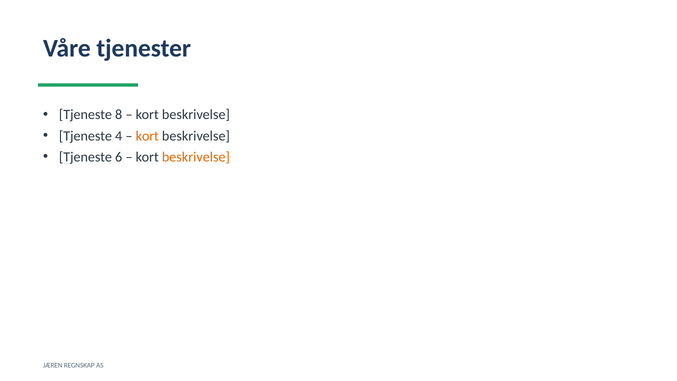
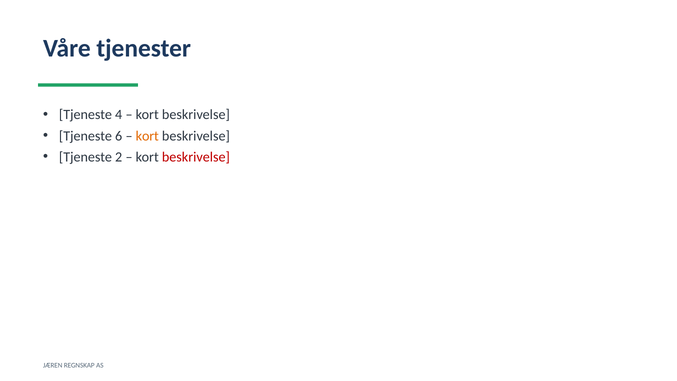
8: 8 -> 4
4: 4 -> 6
6: 6 -> 2
beskrivelse at (196, 157) colour: orange -> red
